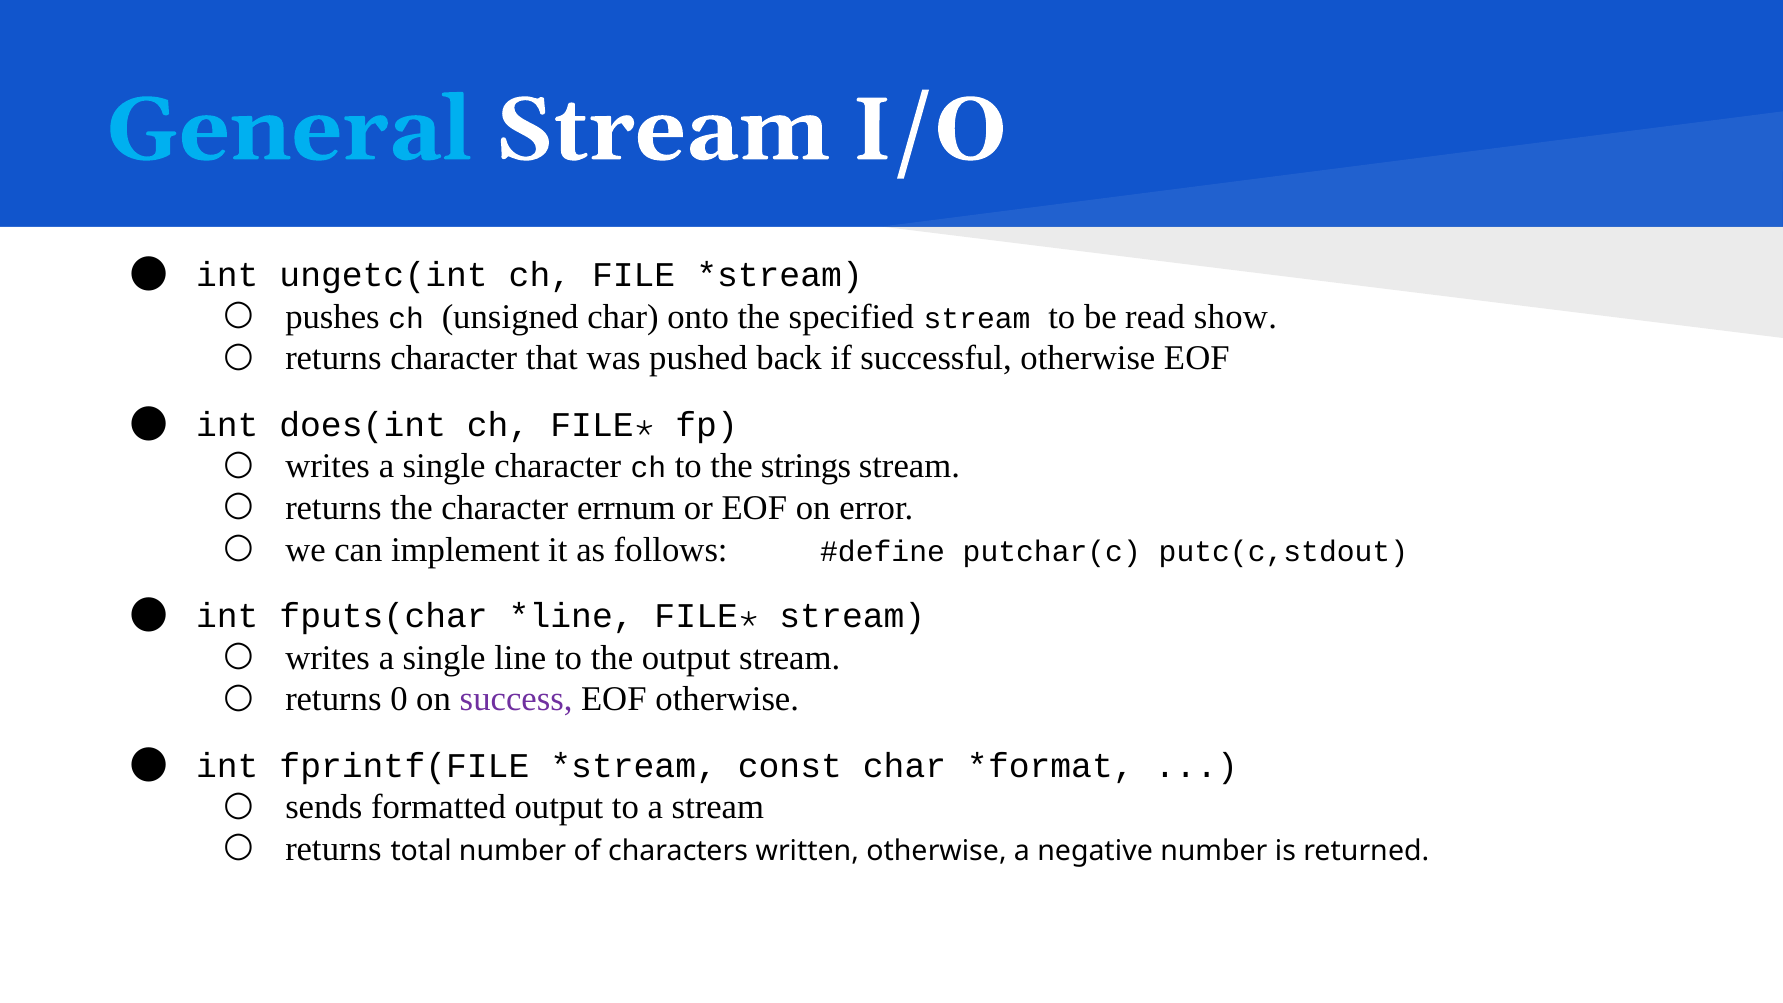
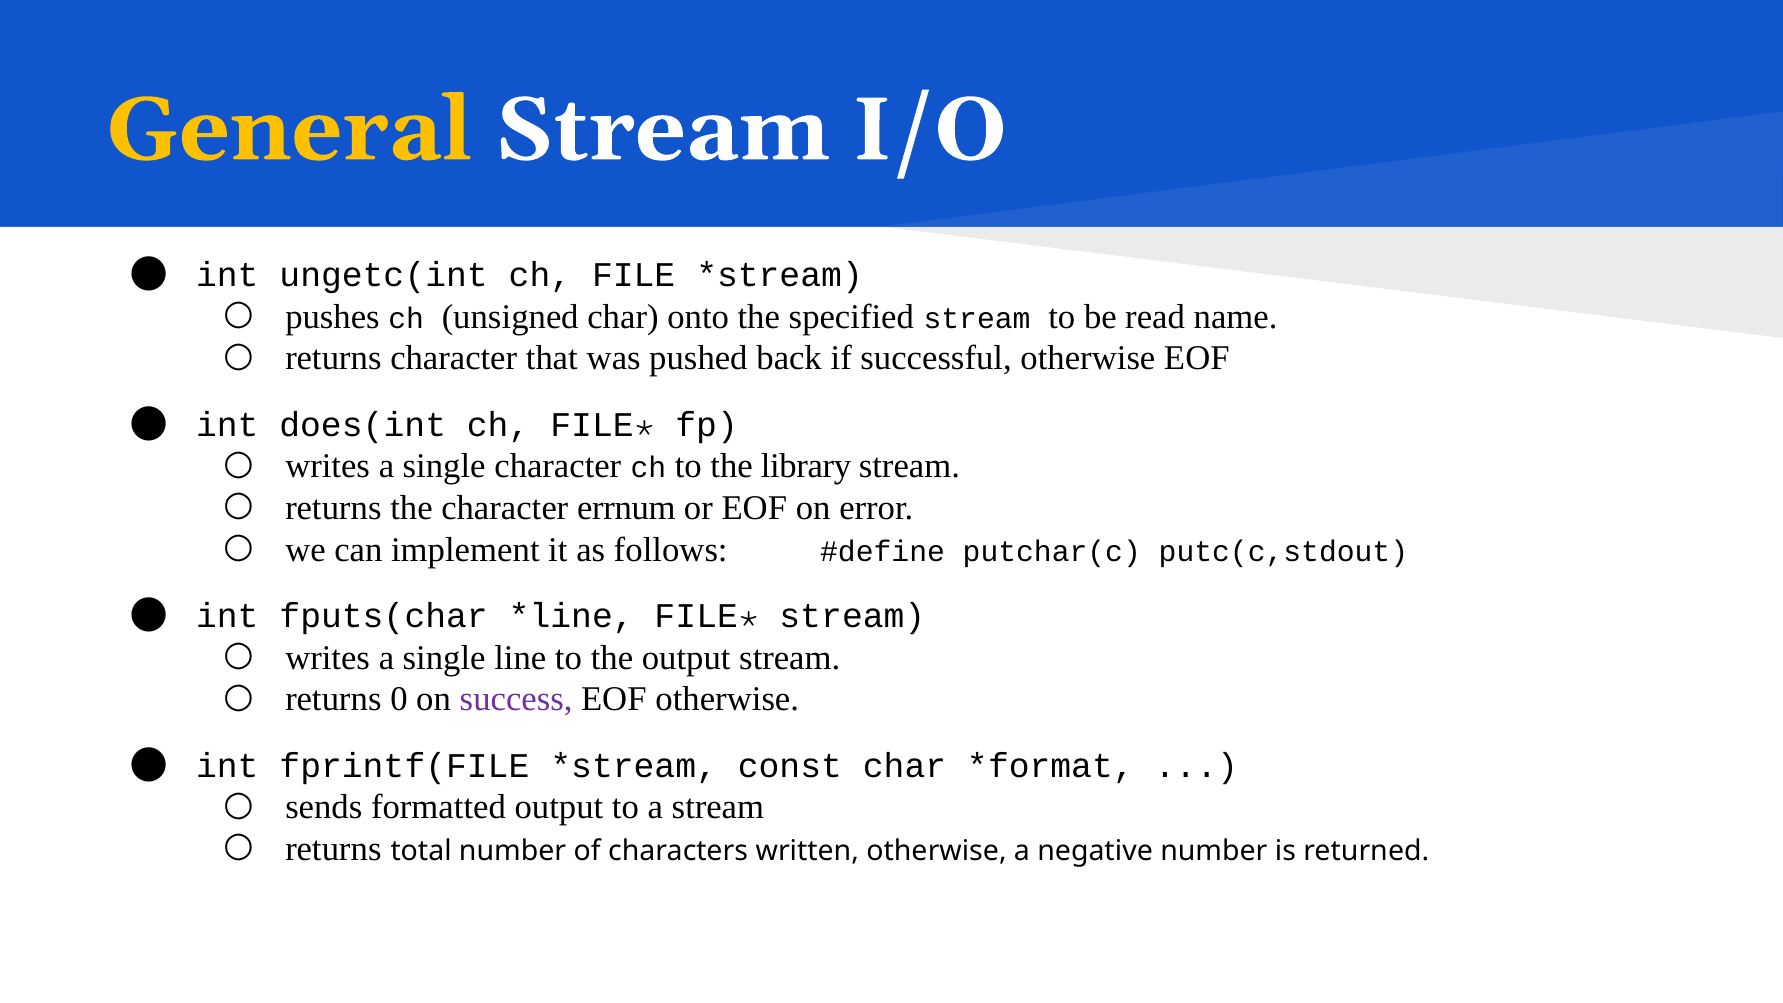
General colour: light blue -> yellow
show: show -> name
strings: strings -> library
